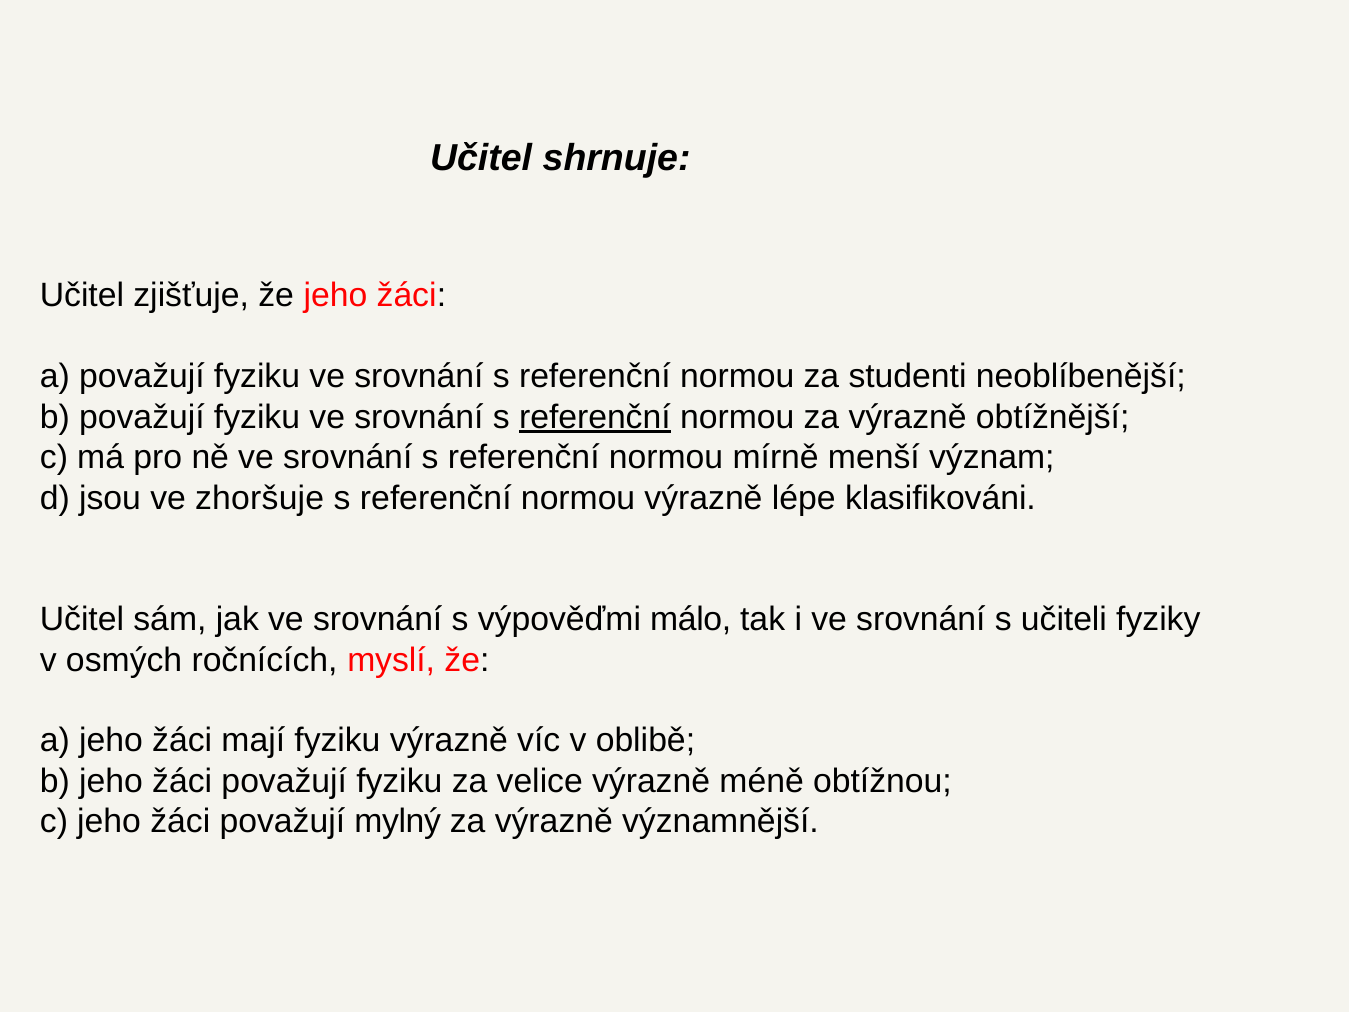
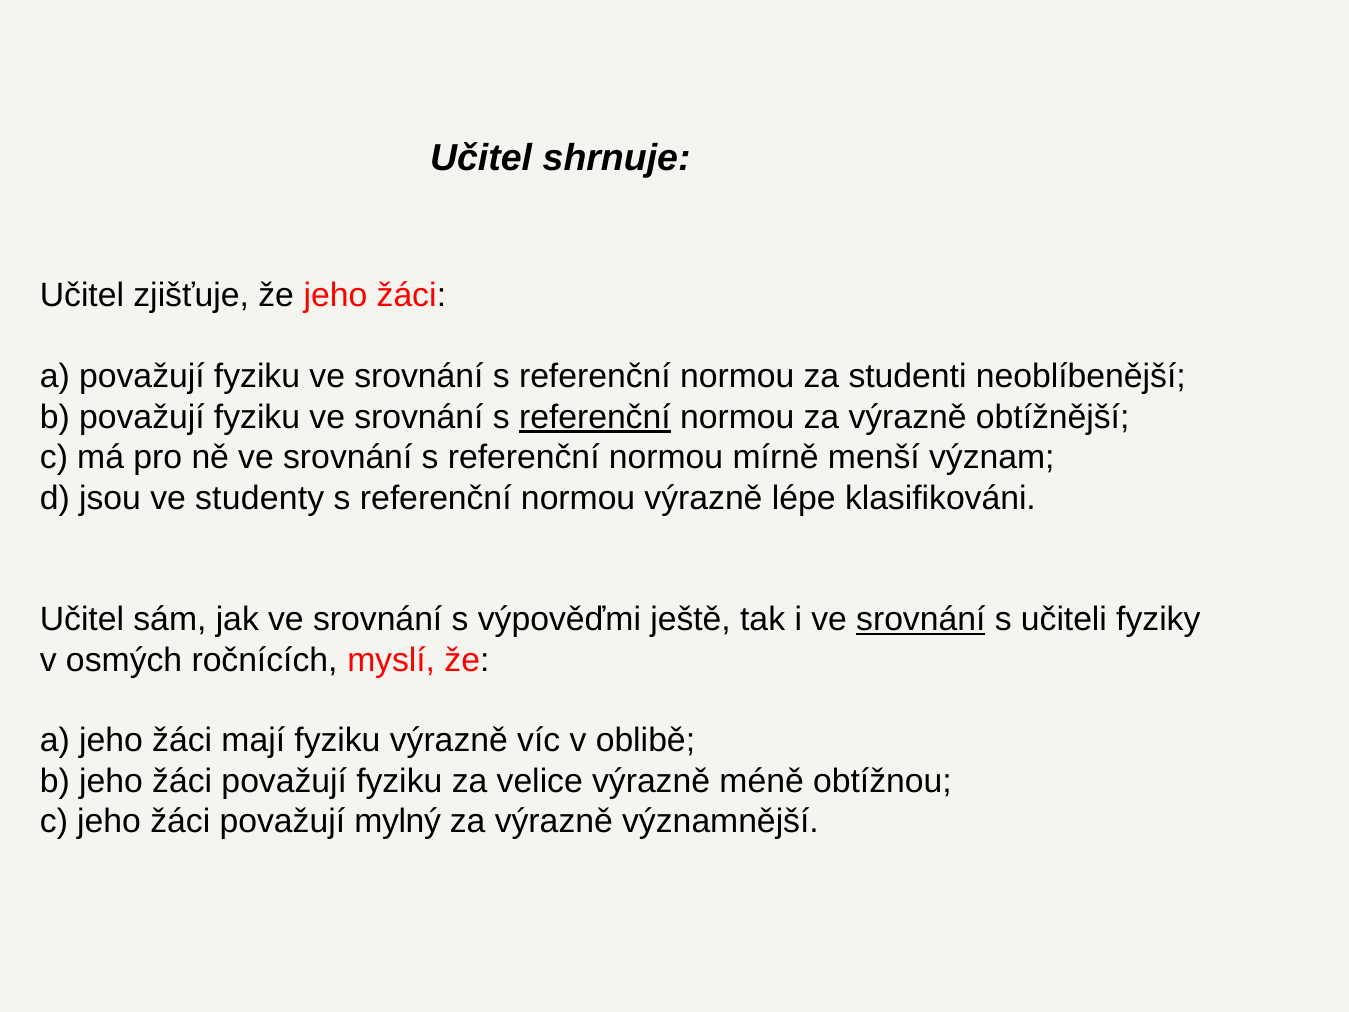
zhoršuje: zhoršuje -> studenty
málo: málo -> ještě
srovnání at (921, 619) underline: none -> present
